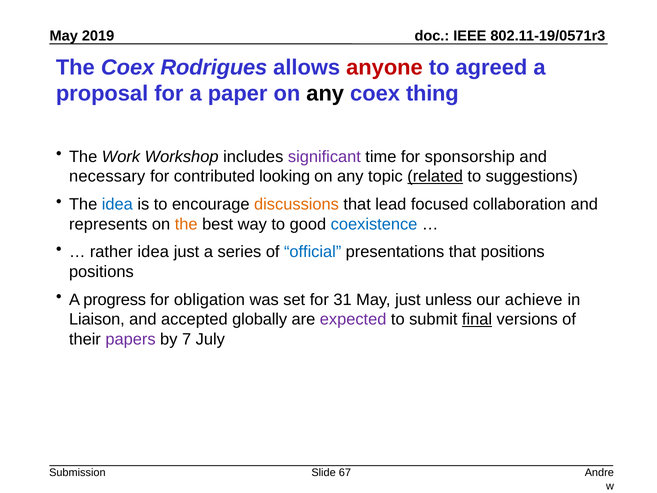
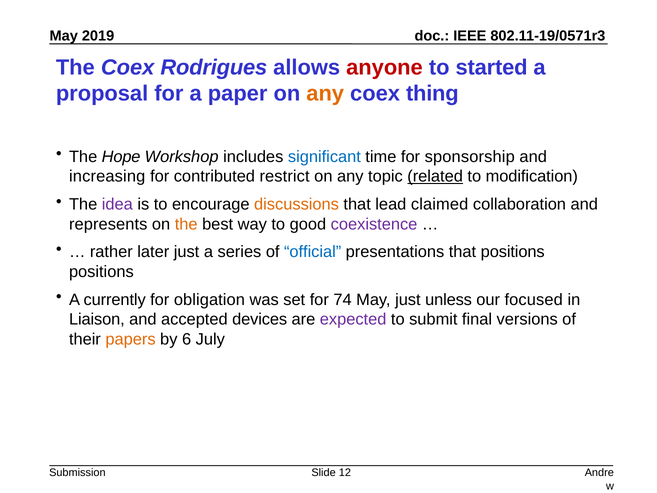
agreed: agreed -> started
any at (325, 94) colour: black -> orange
Work: Work -> Hope
significant colour: purple -> blue
necessary: necessary -> increasing
looking: looking -> restrict
suggestions: suggestions -> modification
idea at (117, 204) colour: blue -> purple
focused: focused -> claimed
coexistence colour: blue -> purple
rather idea: idea -> later
progress: progress -> currently
31: 31 -> 74
achieve: achieve -> focused
globally: globally -> devices
final underline: present -> none
papers colour: purple -> orange
7: 7 -> 6
67: 67 -> 12
